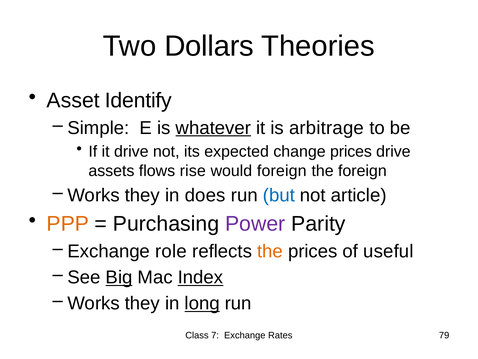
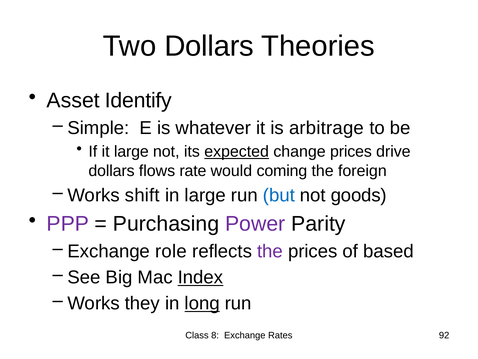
whatever underline: present -> none
it drive: drive -> large
expected underline: none -> present
assets at (111, 171): assets -> dollars
rise: rise -> rate
would foreign: foreign -> coming
they at (142, 195): they -> shift
in does: does -> large
article: article -> goods
PPP colour: orange -> purple
the at (270, 251) colour: orange -> purple
useful: useful -> based
Big underline: present -> none
7: 7 -> 8
79: 79 -> 92
